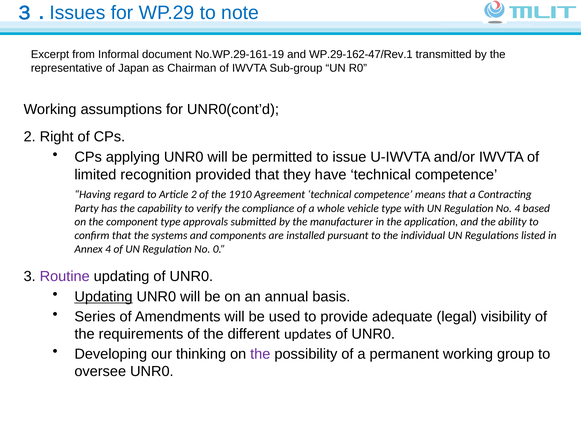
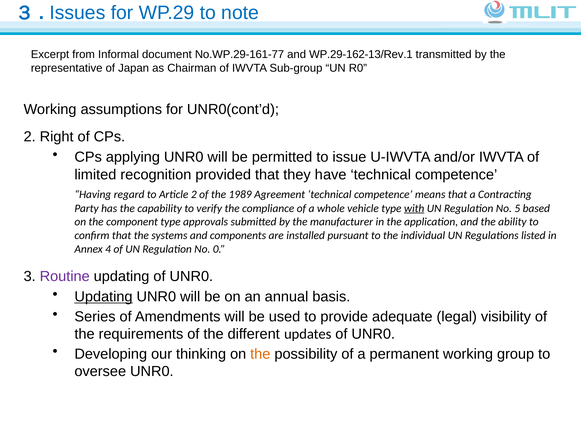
No.WP.29-161-19: No.WP.29-161-19 -> No.WP.29-161-77
WP.29-162-47/Rev.1: WP.29-162-47/Rev.1 -> WP.29-162-13/Rev.1
1910: 1910 -> 1989
with underline: none -> present
No 4: 4 -> 5
the at (260, 354) colour: purple -> orange
